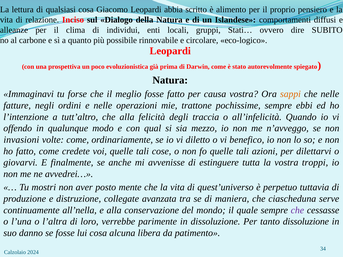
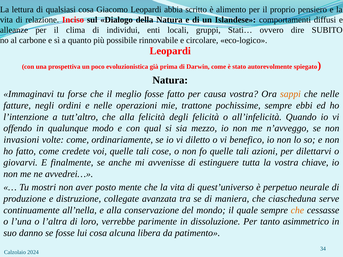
degli traccia: traccia -> felicità
troppi: troppi -> chiave
tuttavia: tuttavia -> neurale
che at (297, 210) colour: purple -> orange
tanto dissoluzione: dissoluzione -> asimmetrico
